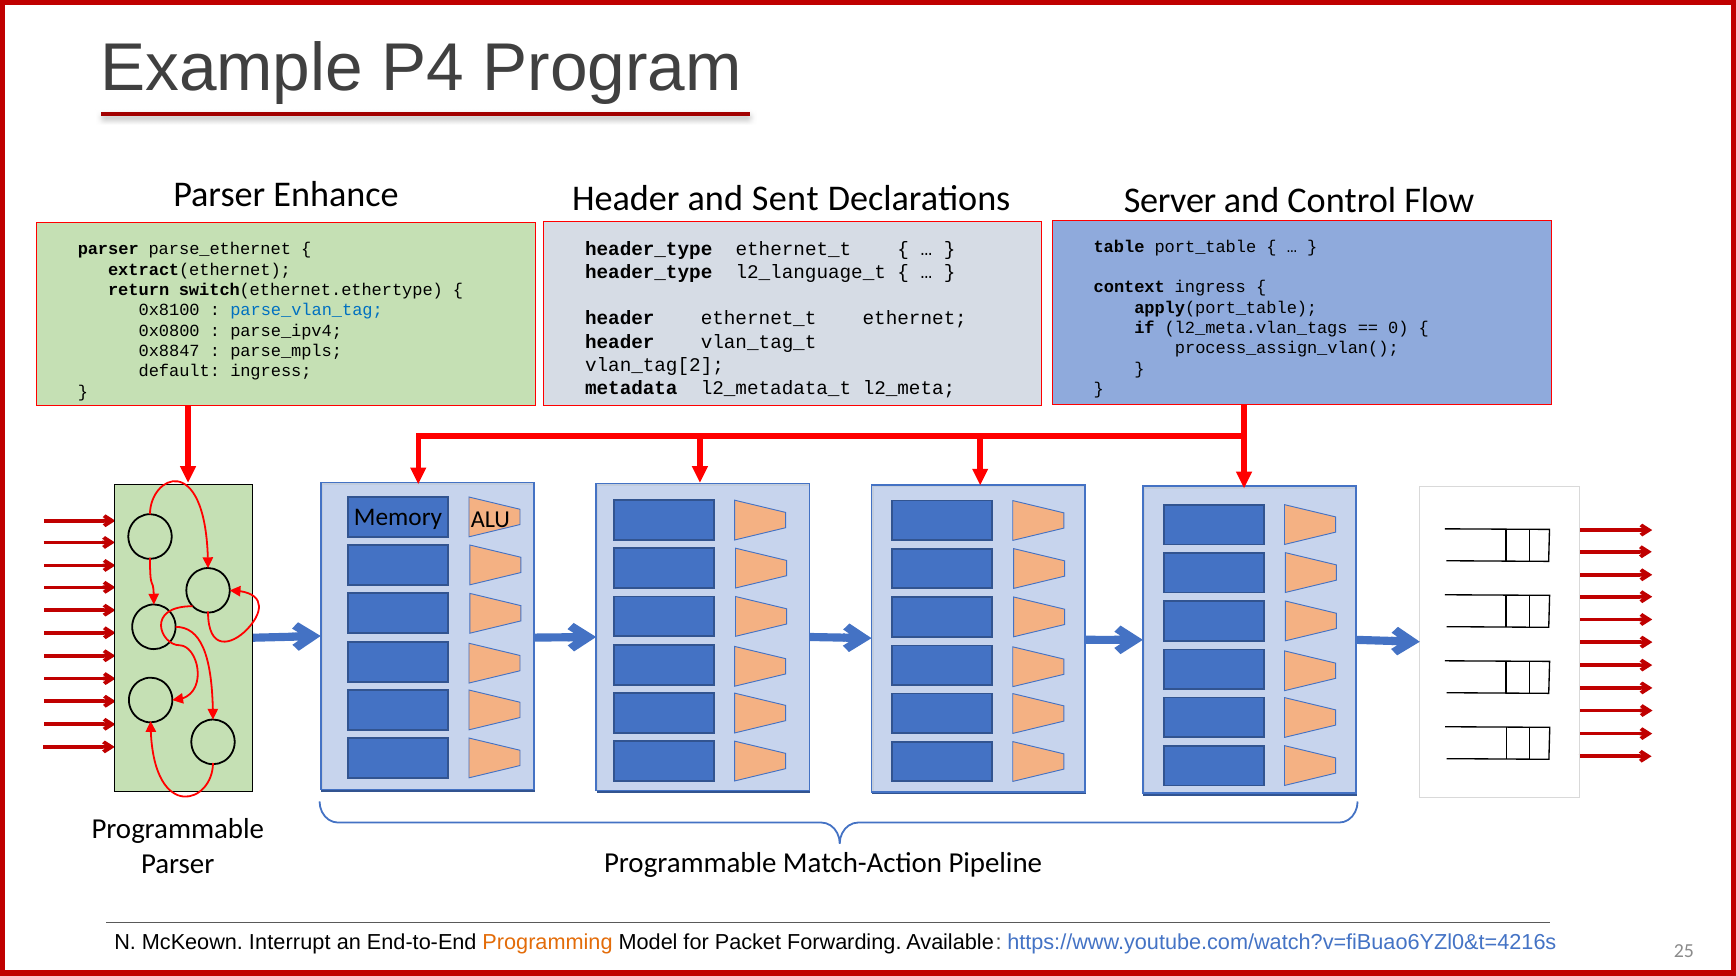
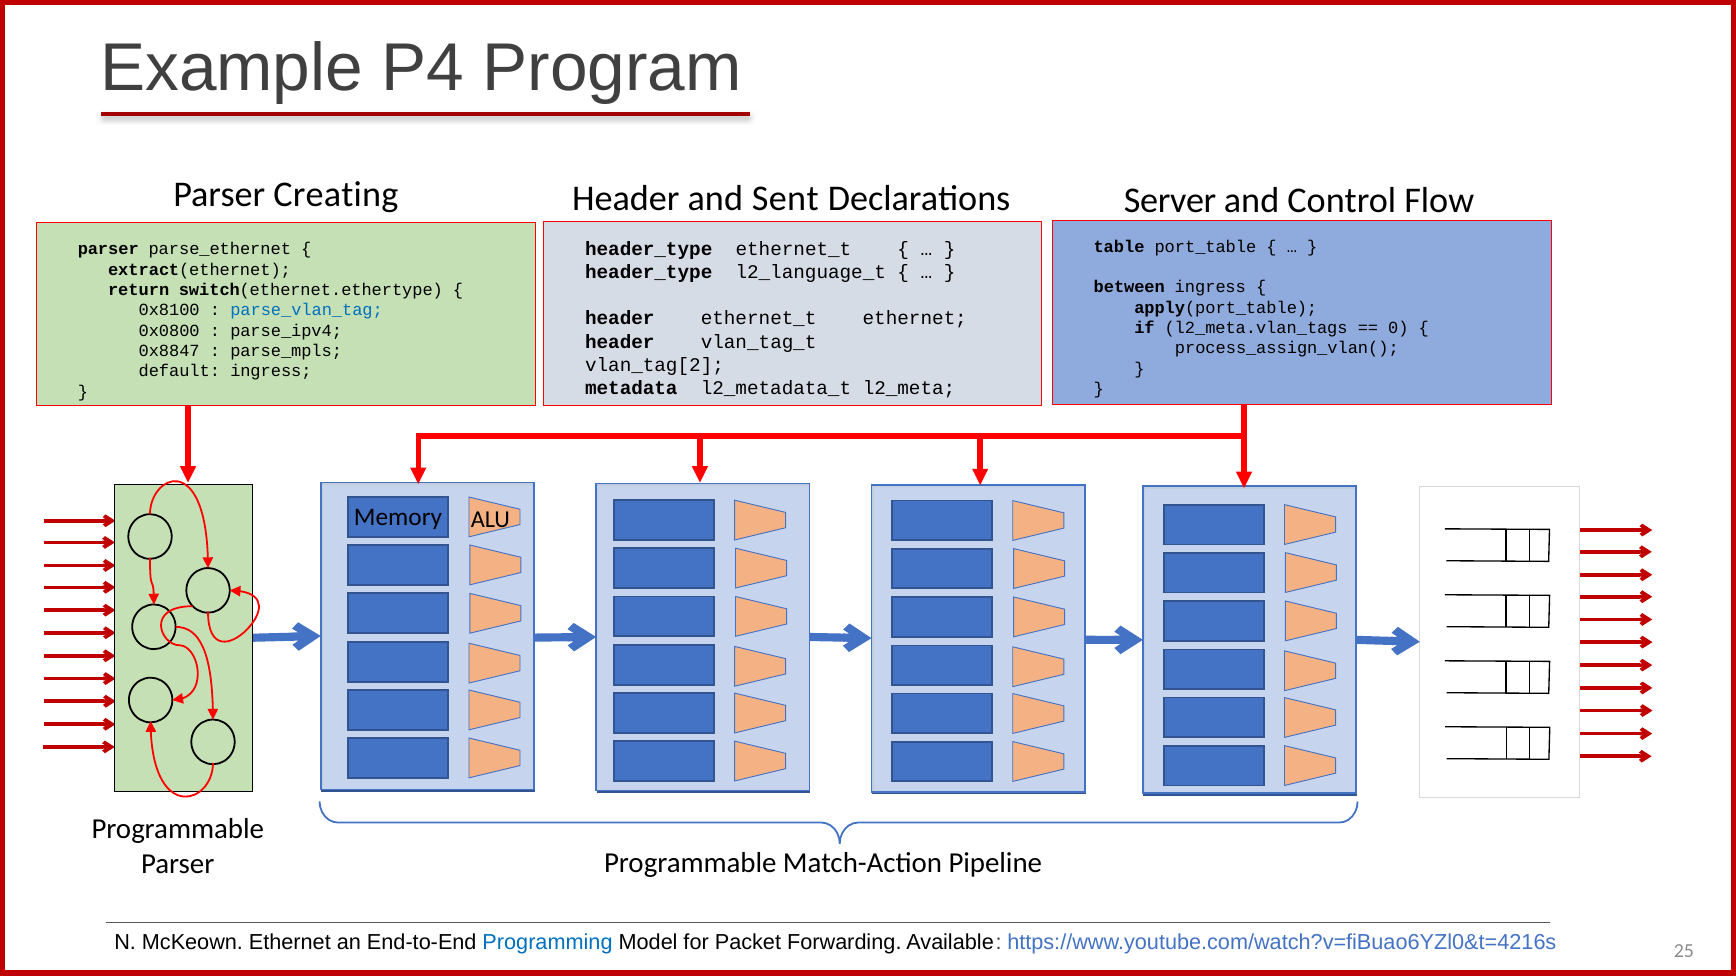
Enhance: Enhance -> Creating
context: context -> between
McKeown Interrupt: Interrupt -> Ethernet
Programming colour: orange -> blue
